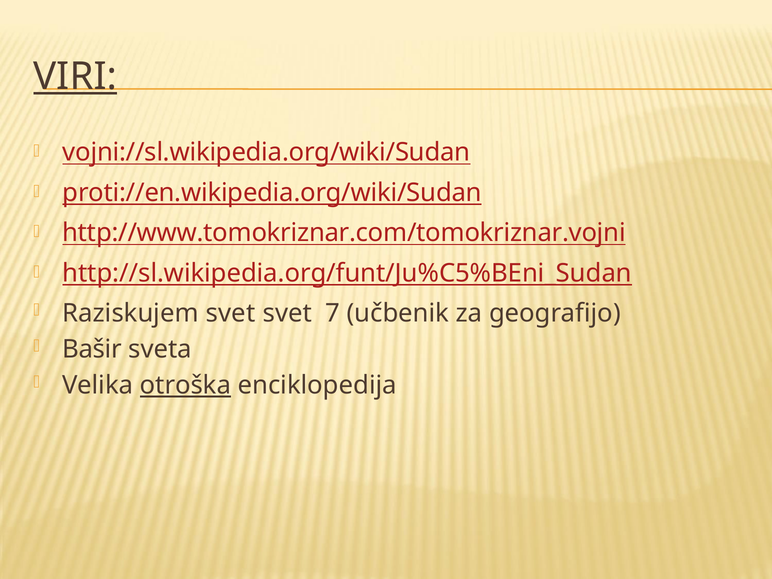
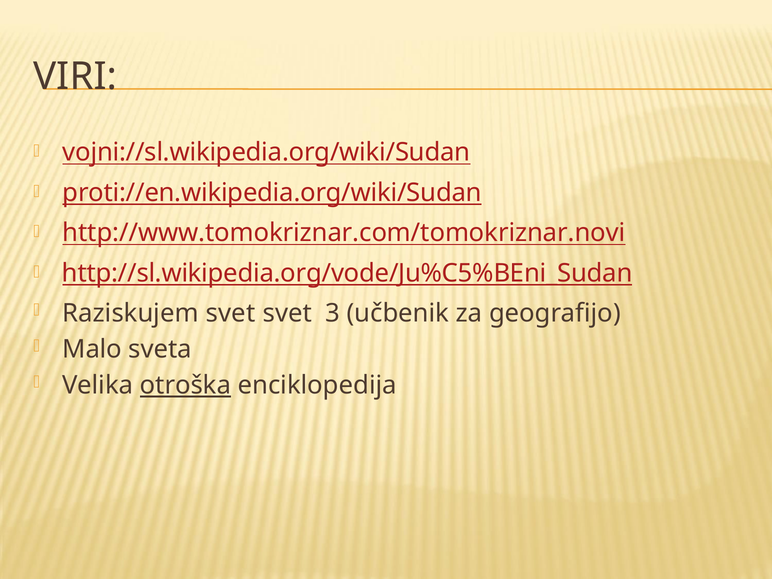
VIRI underline: present -> none
http://www.tomokriznar.com/tomokriznar.vojni: http://www.tomokriznar.com/tomokriznar.vojni -> http://www.tomokriznar.com/tomokriznar.novi
http://sl.wikipedia.org/funt/Ju%C5%BEni_Sudan: http://sl.wikipedia.org/funt/Ju%C5%BEni_Sudan -> http://sl.wikipedia.org/vode/Ju%C5%BEni_Sudan
7: 7 -> 3
Bašir: Bašir -> Malo
